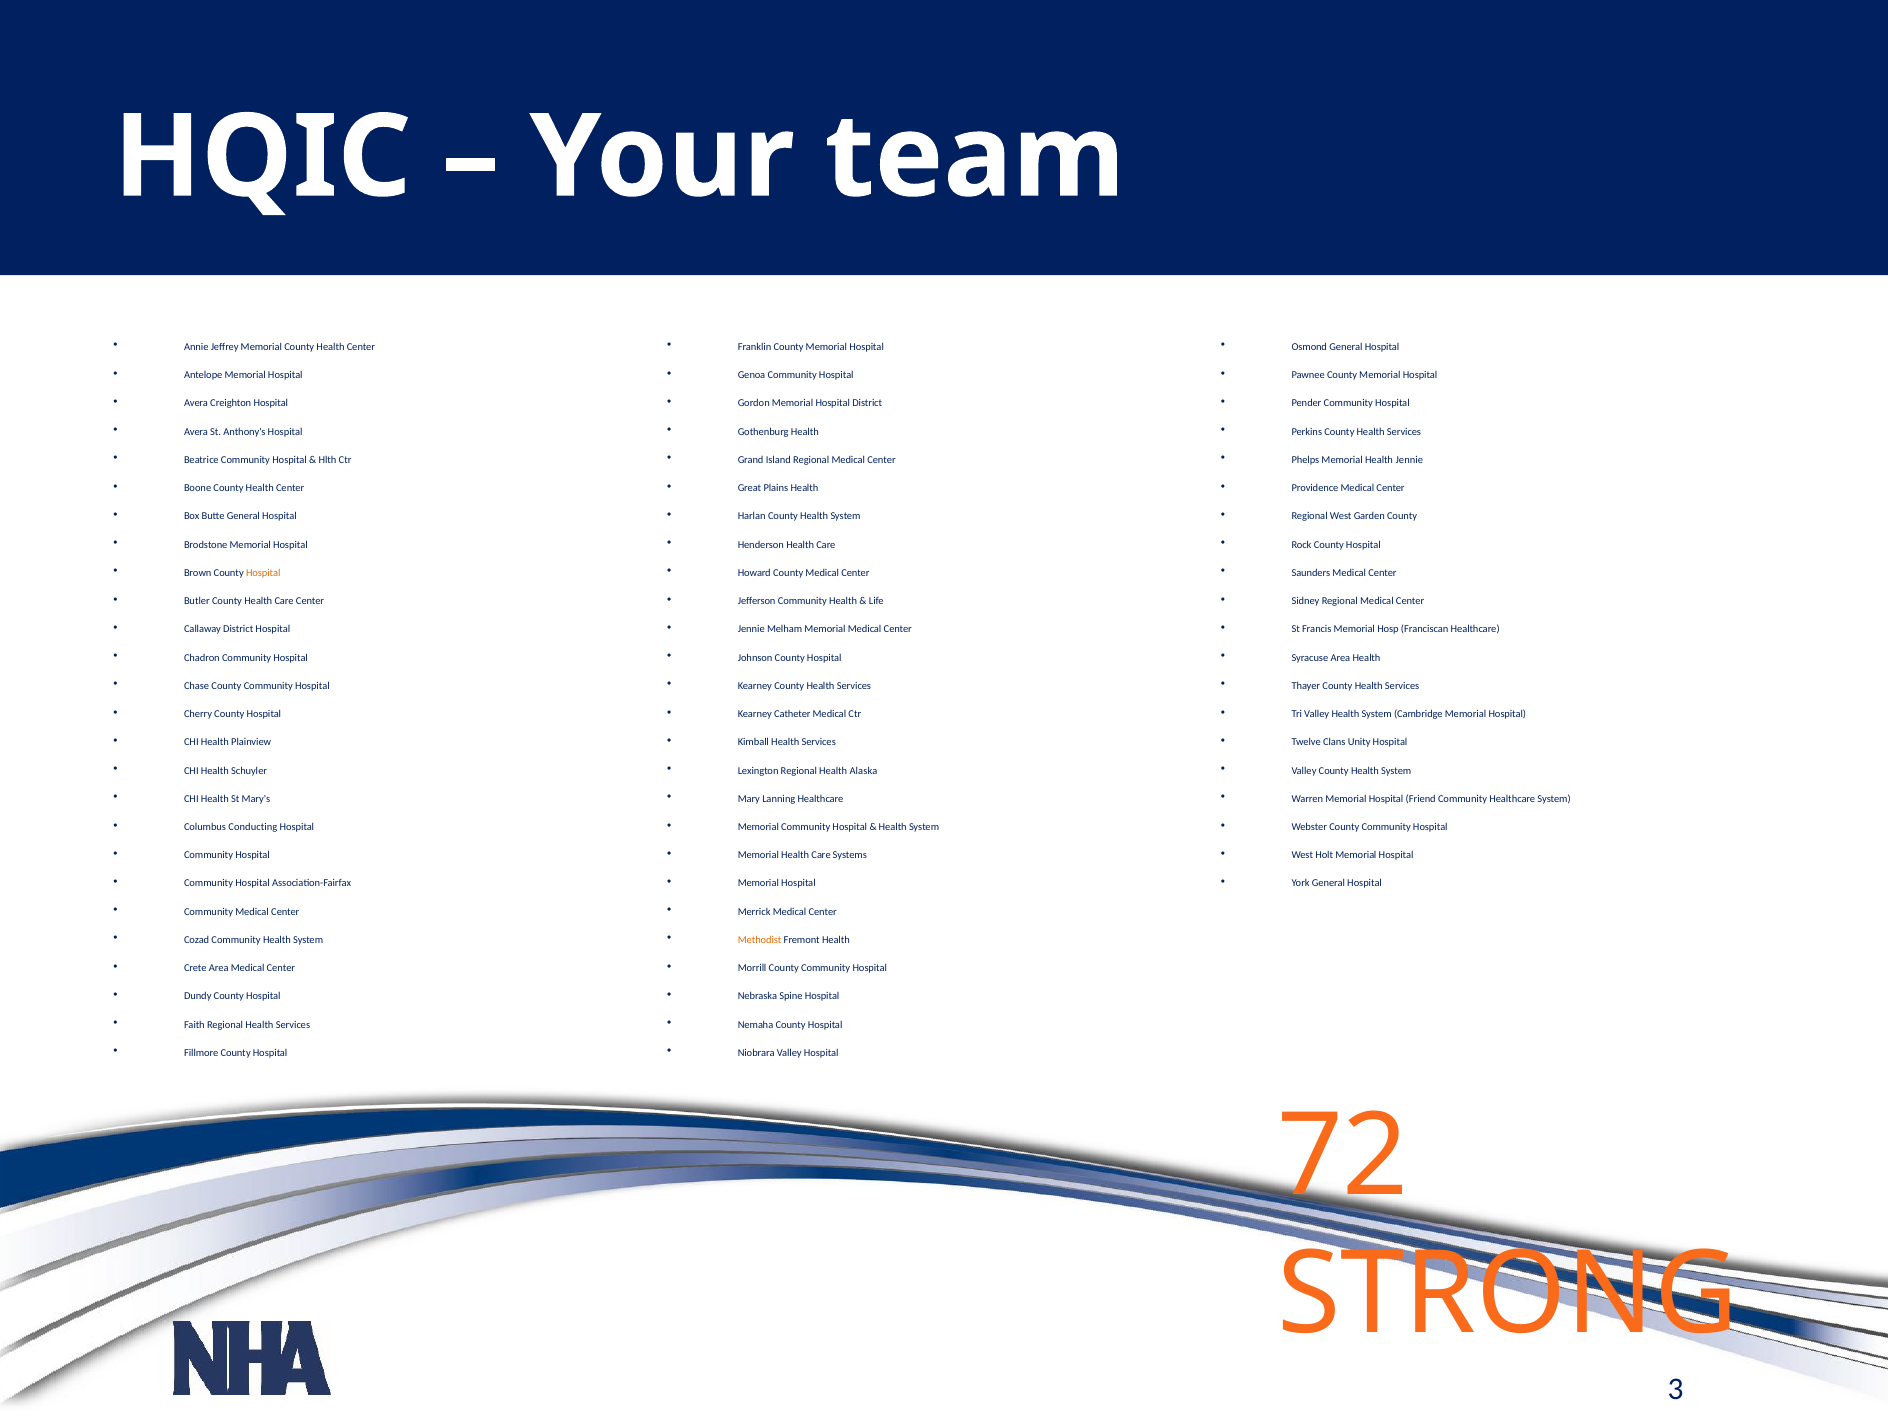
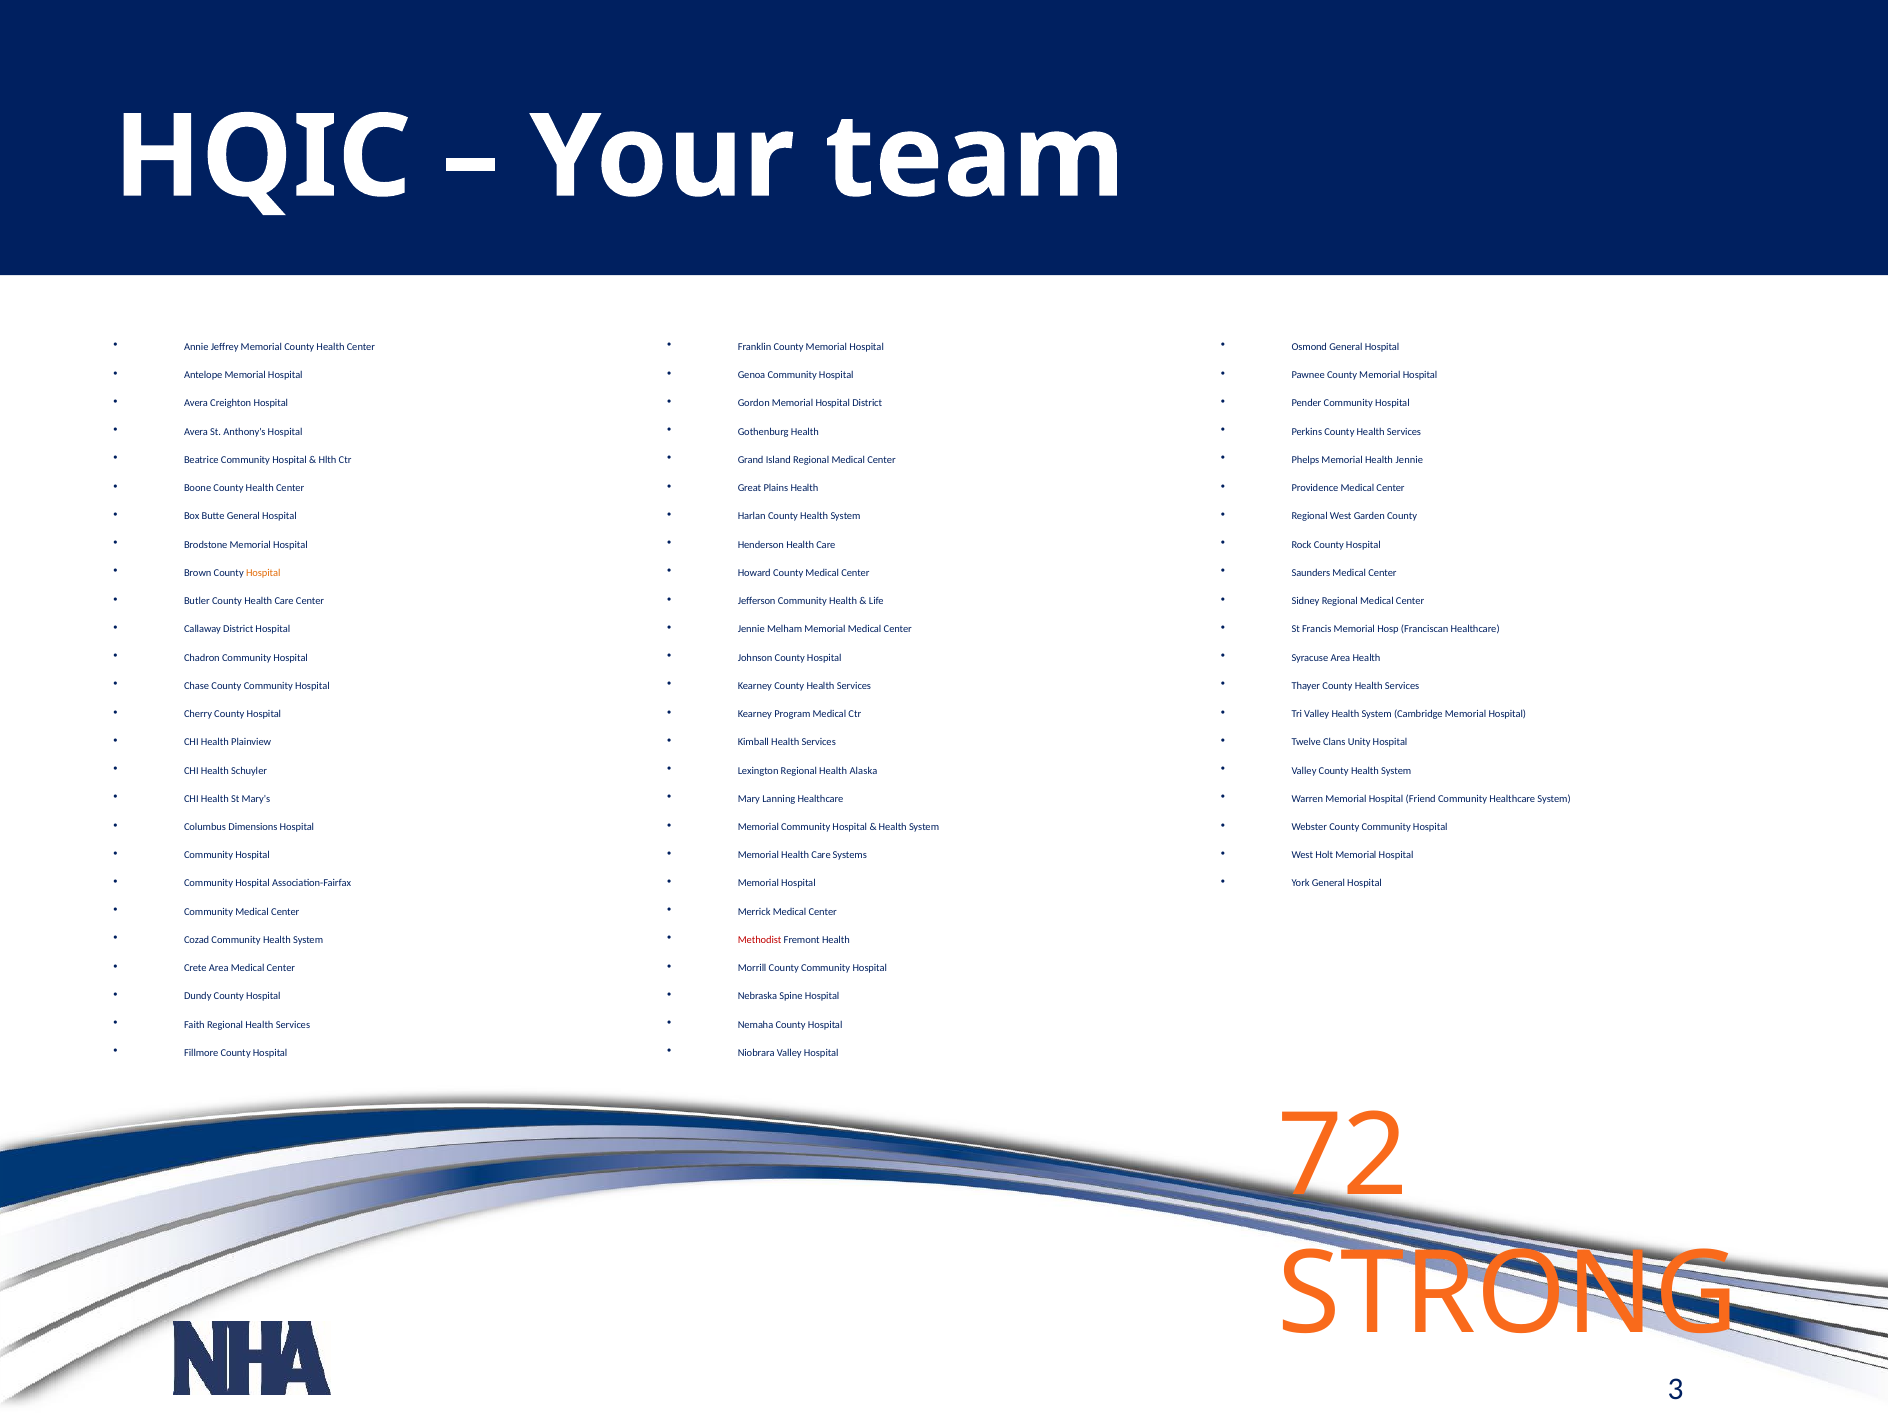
Catheter: Catheter -> Program
Conducting: Conducting -> Dimensions
Methodist colour: orange -> red
